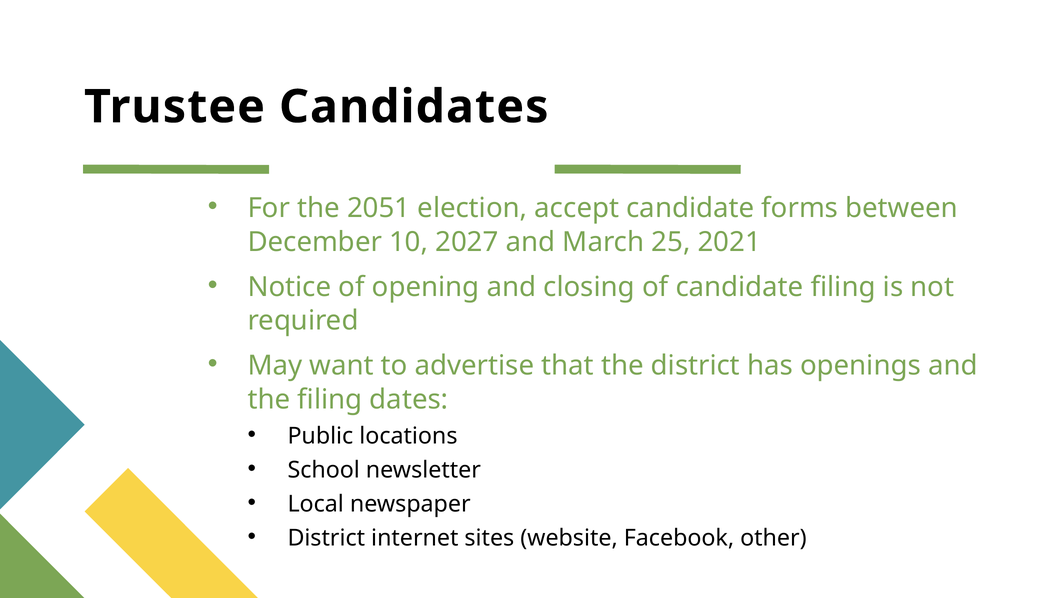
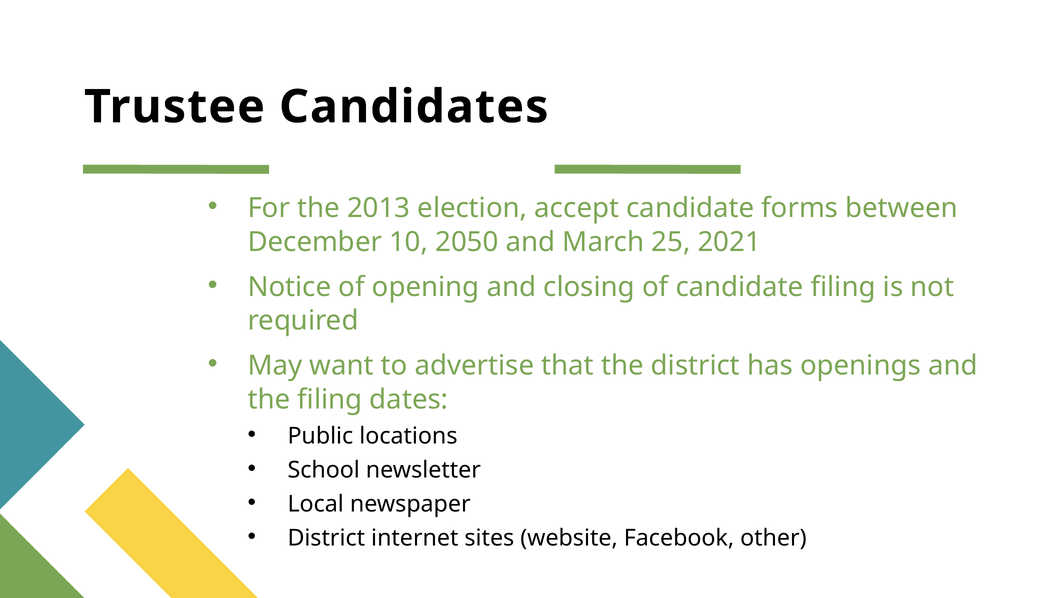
2051: 2051 -> 2013
2027: 2027 -> 2050
